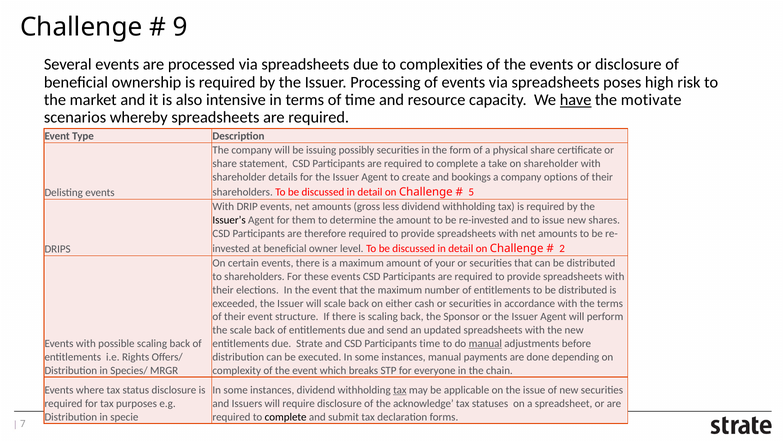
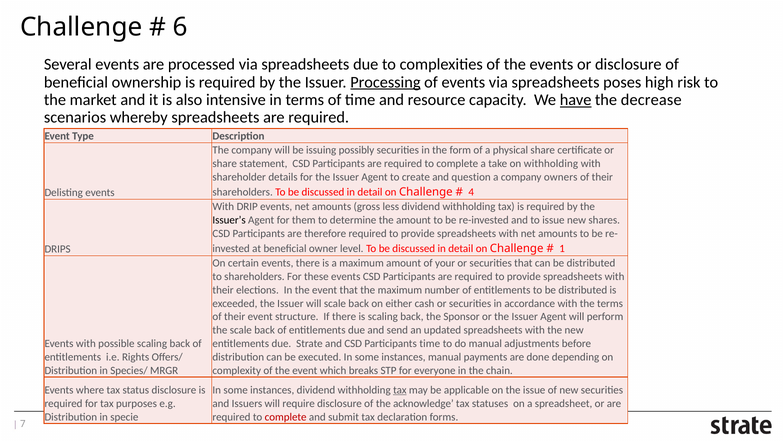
9: 9 -> 6
Processing underline: none -> present
motivate: motivate -> decrease
on shareholder: shareholder -> withholding
bookings: bookings -> question
options: options -> owners
5: 5 -> 4
2: 2 -> 1
manual at (485, 343) underline: present -> none
complete at (286, 416) colour: black -> red
